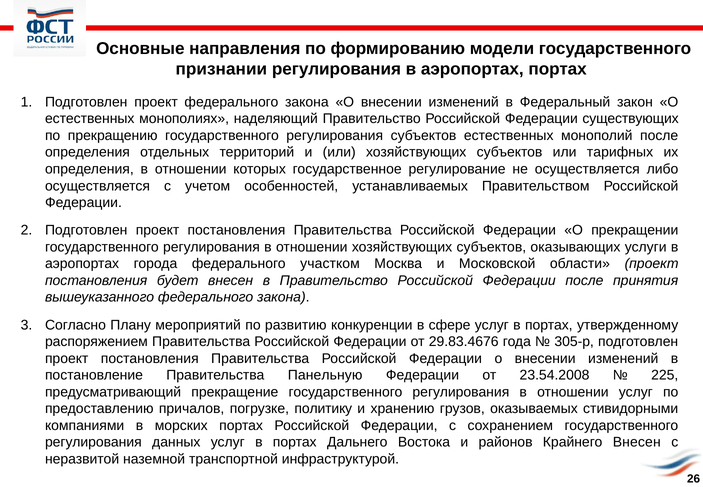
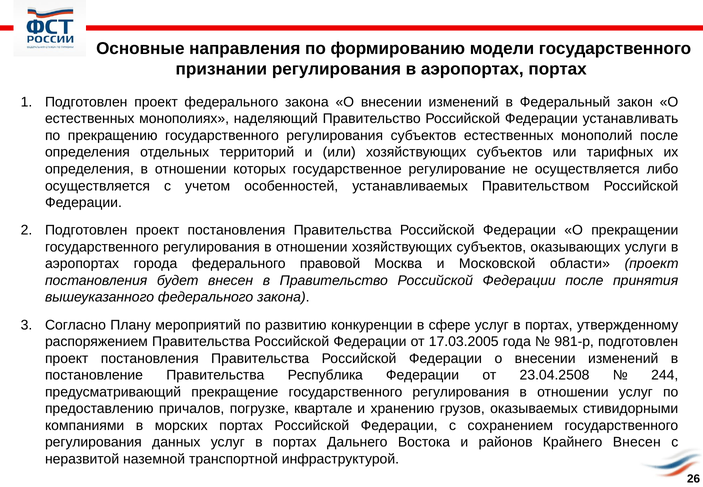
существующих: существующих -> устанавливать
участком: участком -> правовой
29.83.4676: 29.83.4676 -> 17.03.2005
305-р: 305-р -> 981-р
Панельную: Панельную -> Республика
23.54.2008: 23.54.2008 -> 23.04.2508
225: 225 -> 244
политику: политику -> квартале
